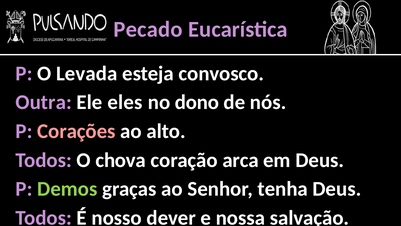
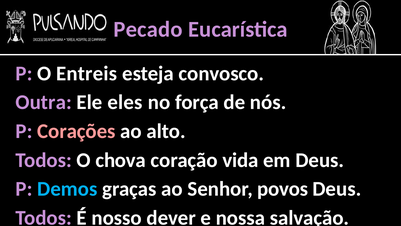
Levada: Levada -> Entreis
dono: dono -> força
arca: arca -> vida
Demos colour: light green -> light blue
tenha: tenha -> povos
